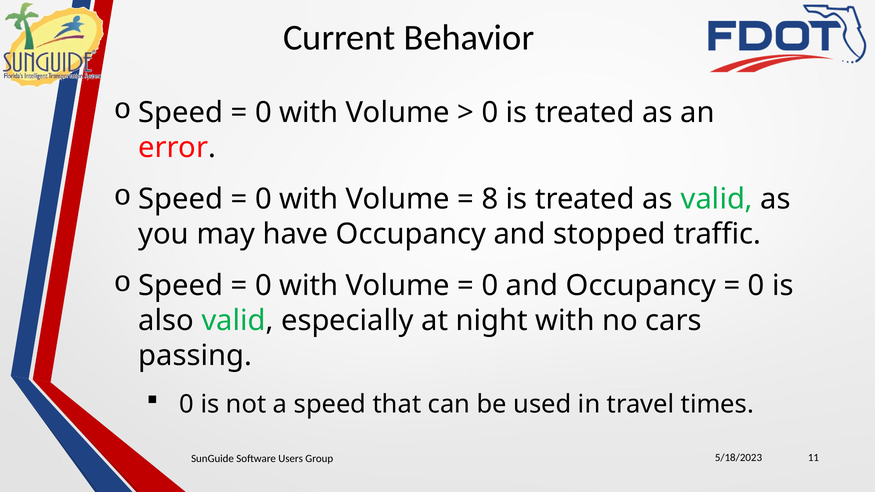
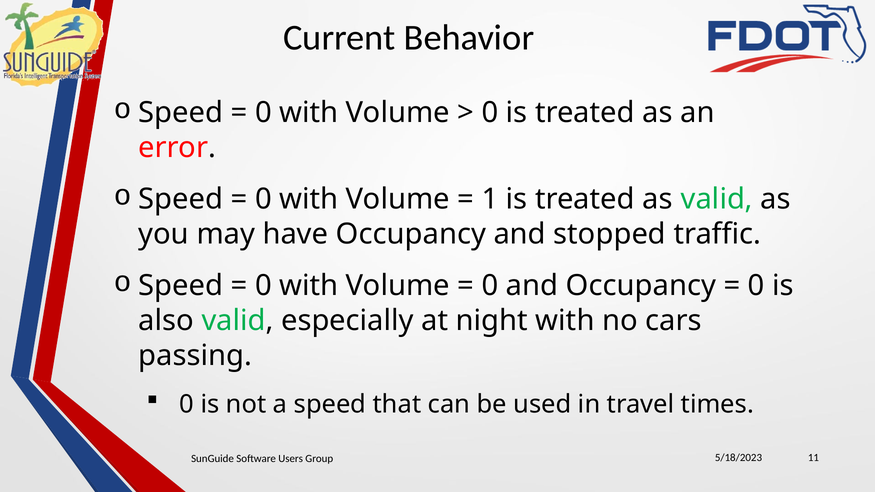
8: 8 -> 1
